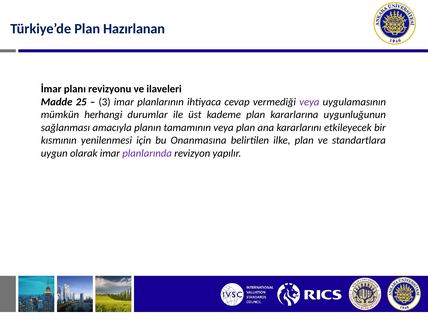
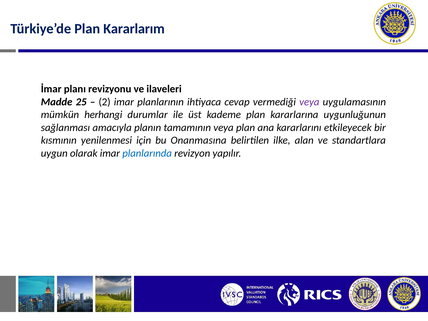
Hazırlanan: Hazırlanan -> Kararlarım
3: 3 -> 2
ilke plan: plan -> alan
planlarında colour: purple -> blue
